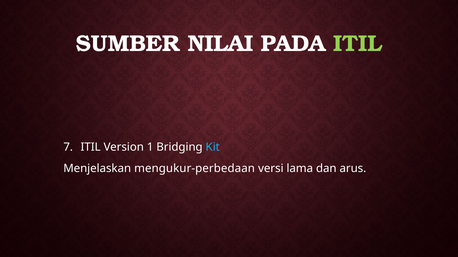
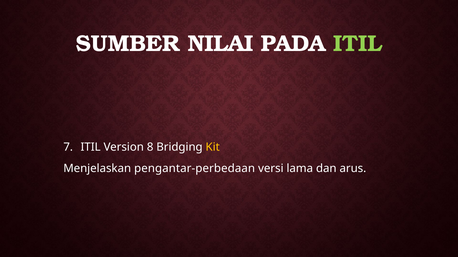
1: 1 -> 8
Kit colour: light blue -> yellow
mengukur-perbedaan: mengukur-perbedaan -> pengantar-perbedaan
